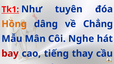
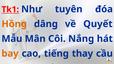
Chẳng: Chẳng -> Quyết
Nghe: Nghe -> Nắng
bay colour: red -> orange
